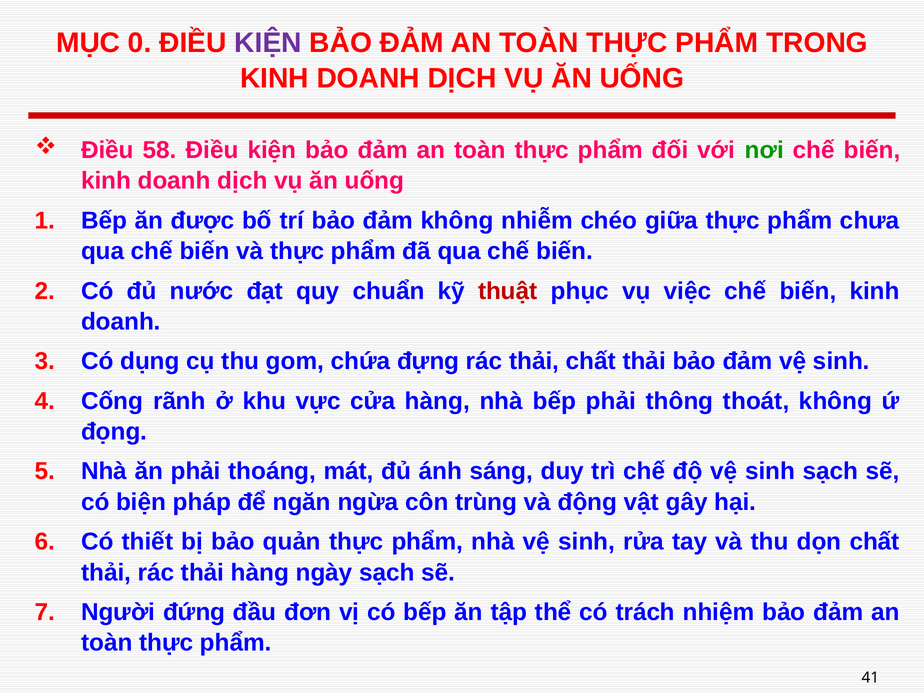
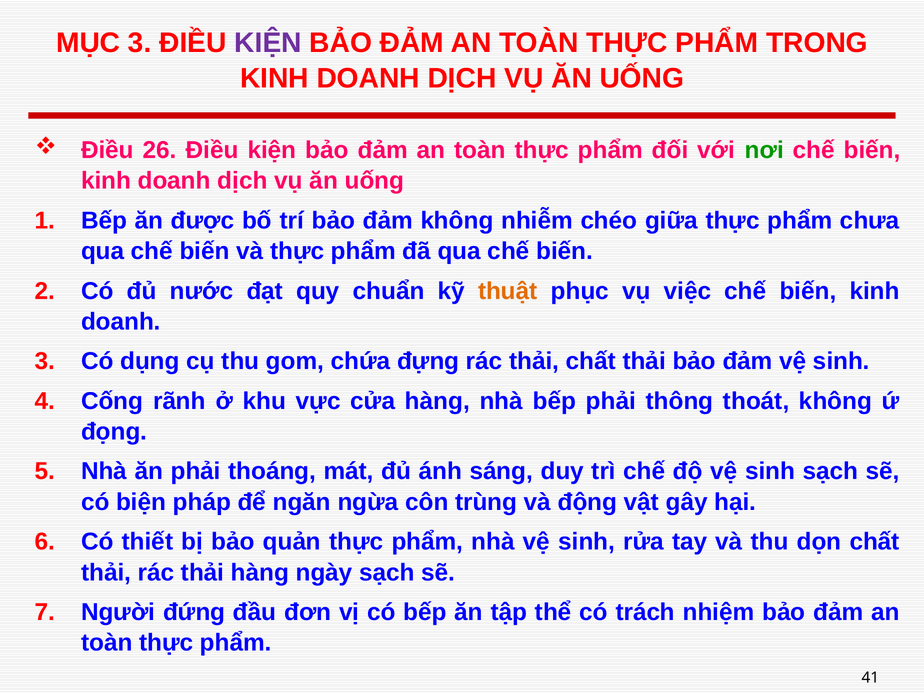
MỤC 0: 0 -> 3
58: 58 -> 26
thuật colour: red -> orange
